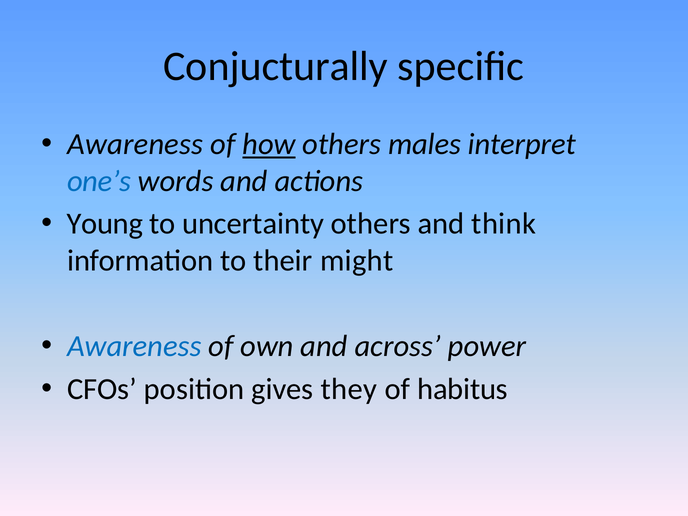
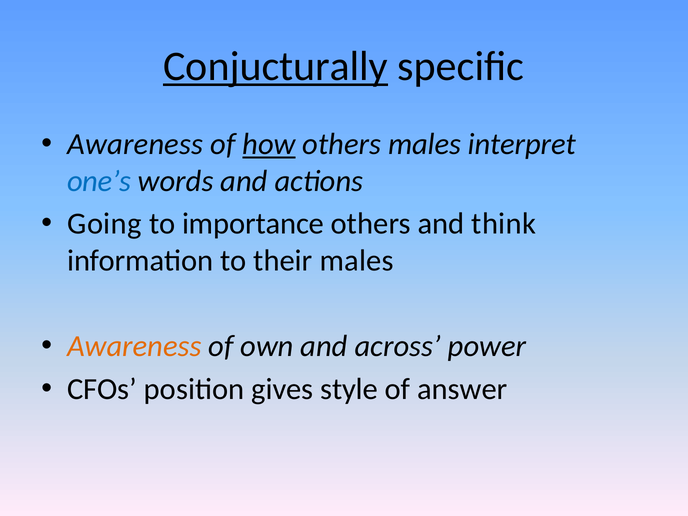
Conjucturally underline: none -> present
Young: Young -> Going
uncertainty: uncertainty -> importance
their might: might -> males
Awareness at (134, 346) colour: blue -> orange
they: they -> style
habitus: habitus -> answer
